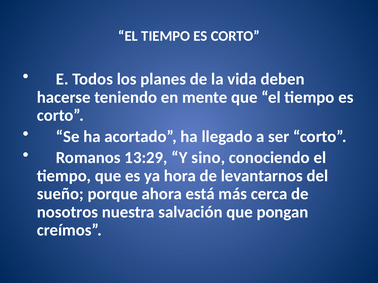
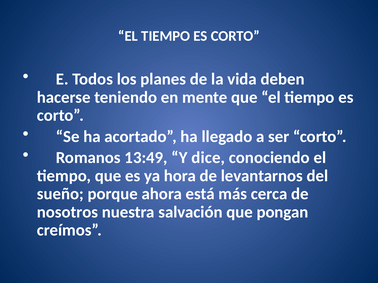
13:29: 13:29 -> 13:49
sino: sino -> dice
